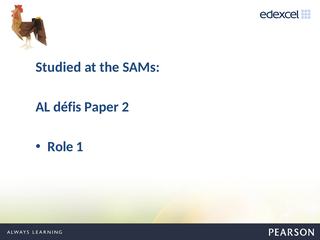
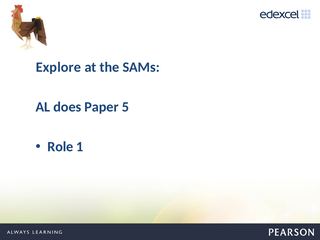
Studied: Studied -> Explore
défis: défis -> does
2: 2 -> 5
